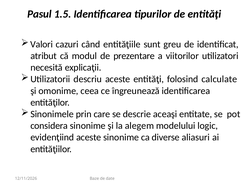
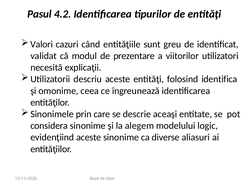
1.5: 1.5 -> 4.2
atribut: atribut -> validat
calculate: calculate -> identifica
